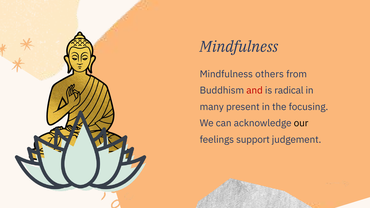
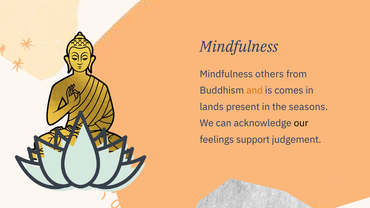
and colour: red -> orange
radical: radical -> comes
many: many -> lands
focusing: focusing -> seasons
